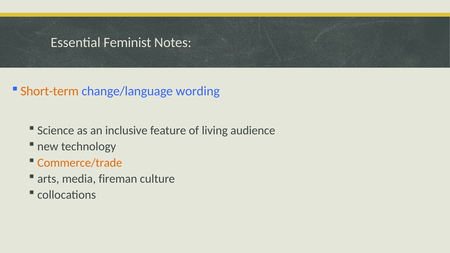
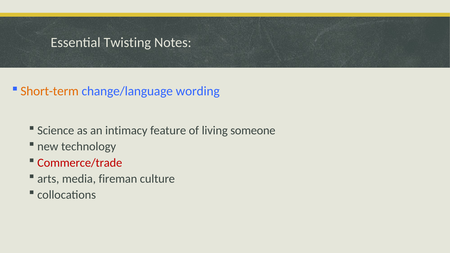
Feminist: Feminist -> Twisting
inclusive: inclusive -> intimacy
audience: audience -> someone
Commerce/trade colour: orange -> red
